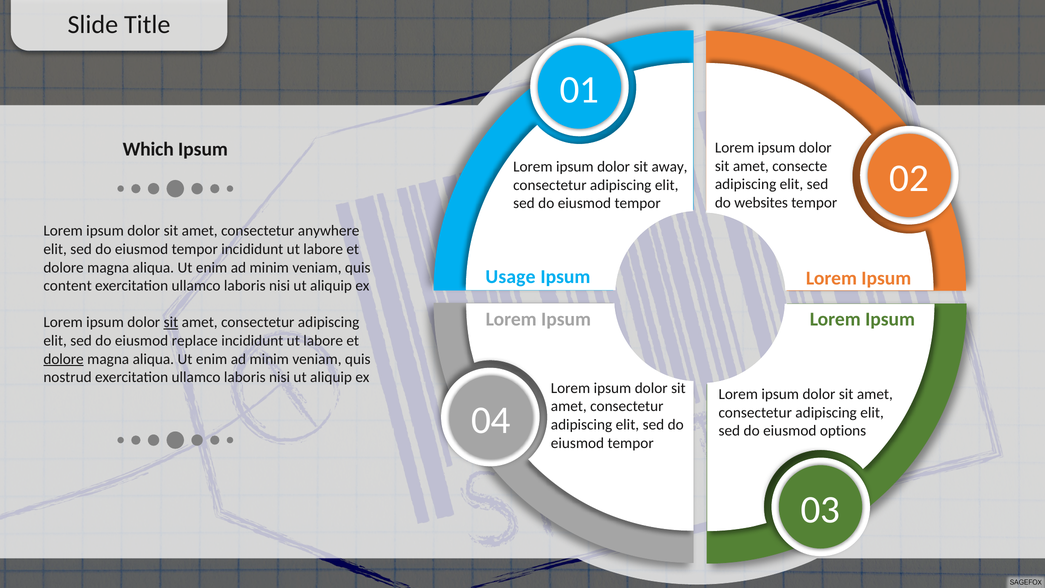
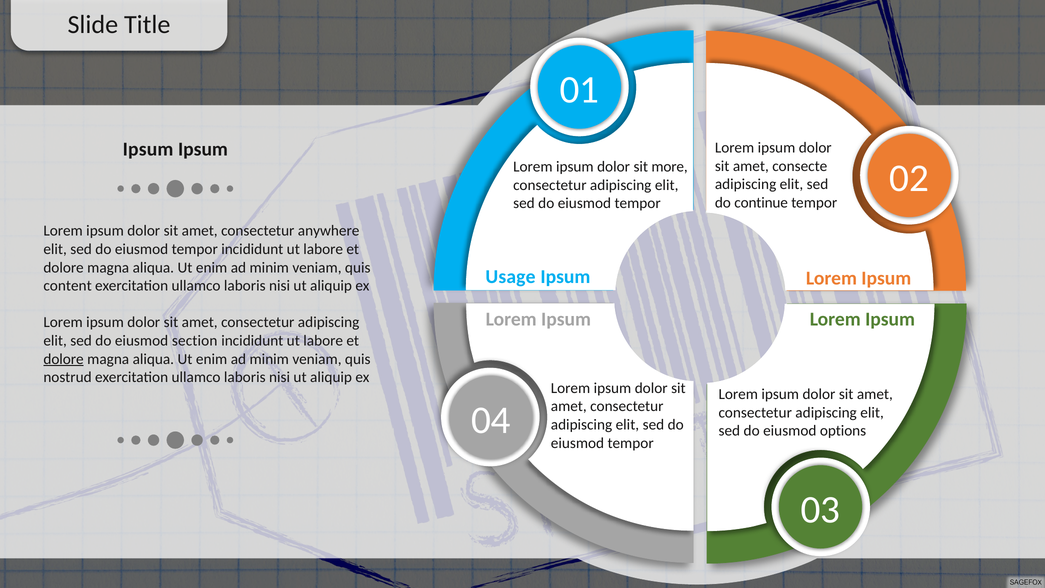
Which at (148, 149): Which -> Ipsum
away: away -> more
websites: websites -> continue
sit at (171, 322) underline: present -> none
replace: replace -> section
